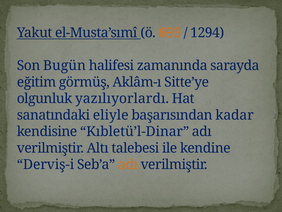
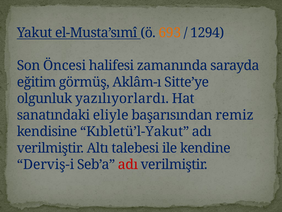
Bugün: Bugün -> Öncesi
kadar: kadar -> remiz
Kıbletü’l-Dinar: Kıbletü’l-Dinar -> Kıbletü’l-Yakut
adı at (128, 164) colour: orange -> red
